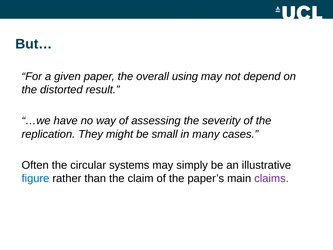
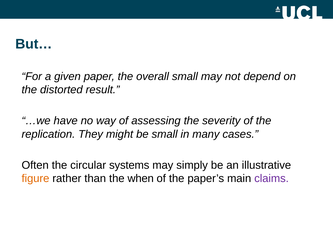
overall using: using -> small
figure colour: blue -> orange
claim: claim -> when
